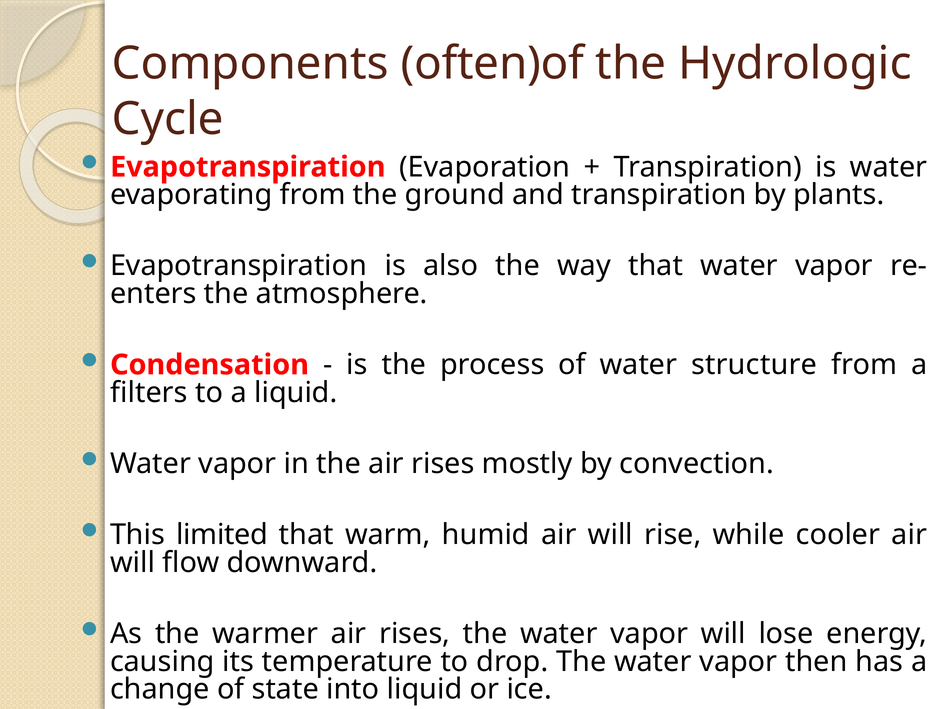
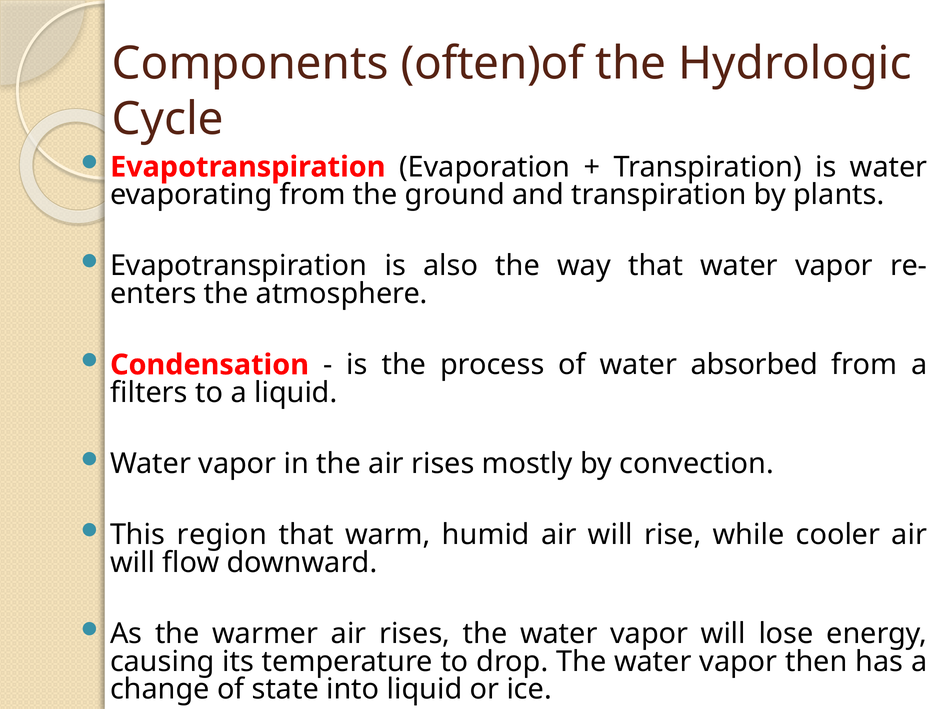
structure: structure -> absorbed
limited: limited -> region
